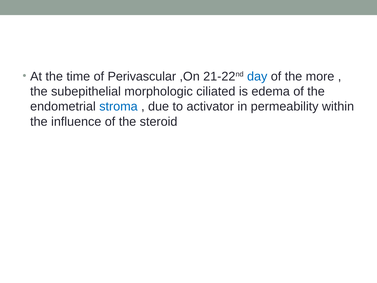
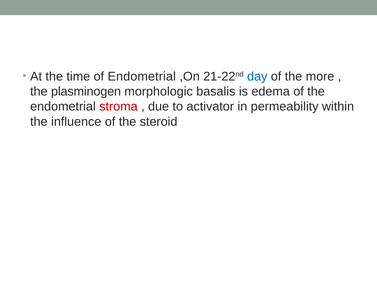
of Perivascular: Perivascular -> Endometrial
subepithelial: subepithelial -> plasminogen
ciliated: ciliated -> basalis
stroma colour: blue -> red
